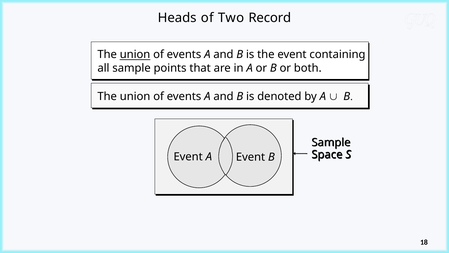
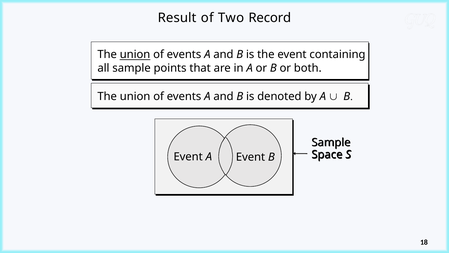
Heads: Heads -> Result
